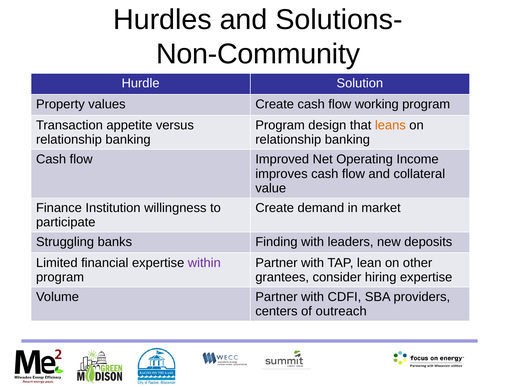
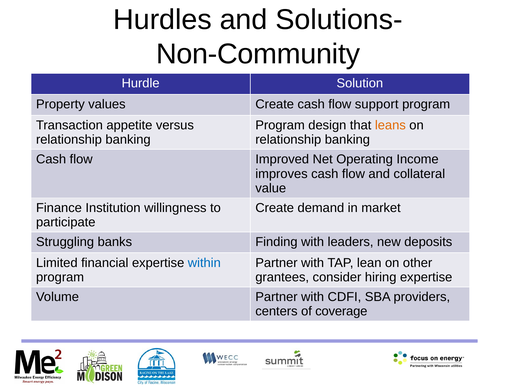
working: working -> support
within colour: purple -> blue
outreach: outreach -> coverage
